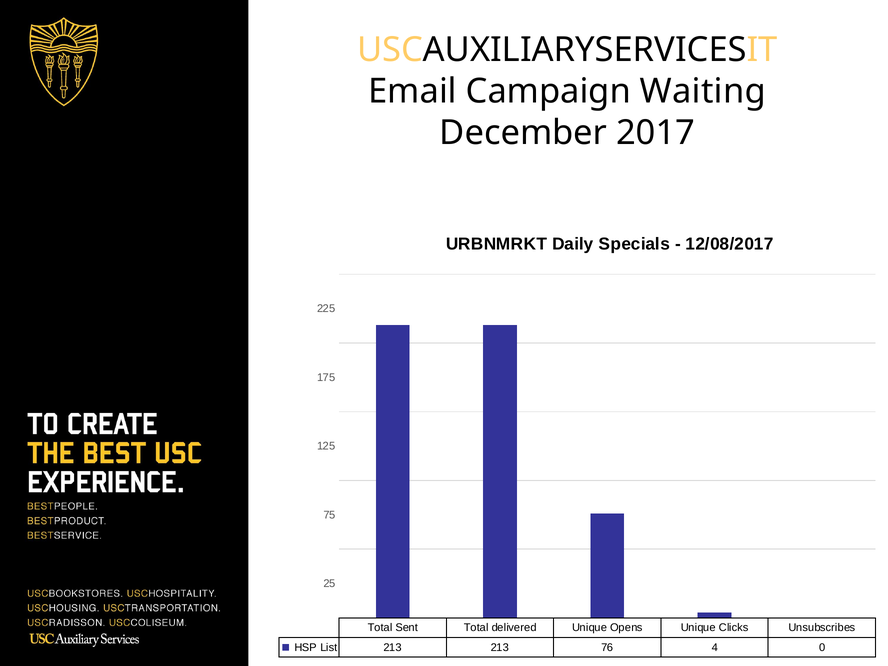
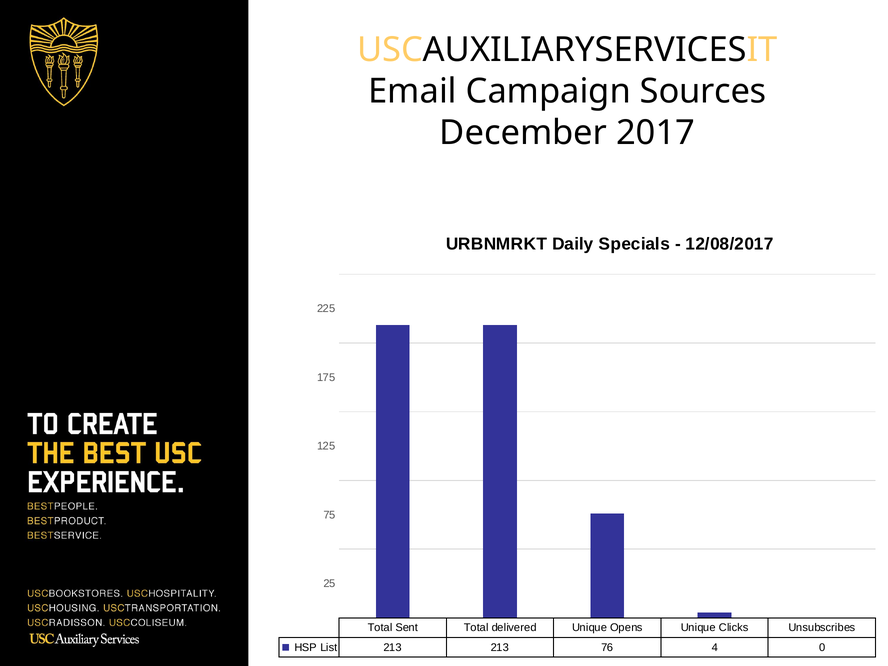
Waiting: Waiting -> Sources
